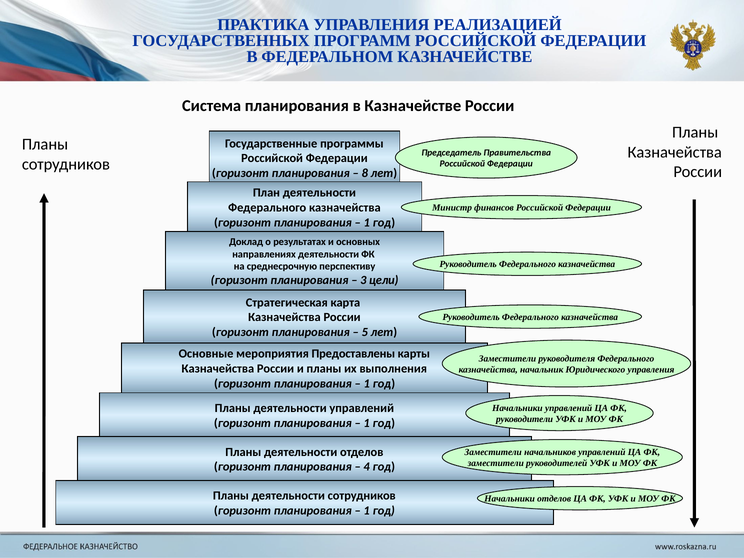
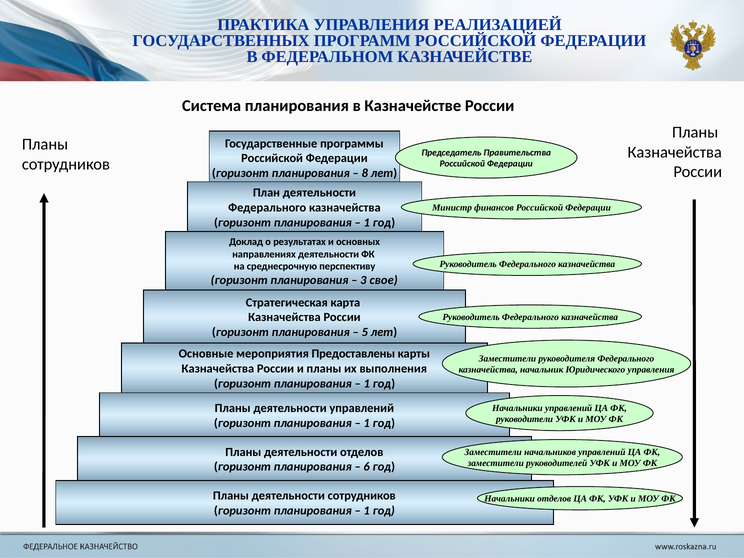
цели: цели -> свое
4: 4 -> 6
